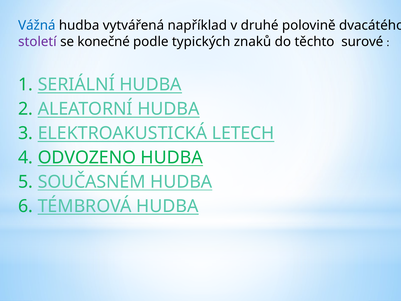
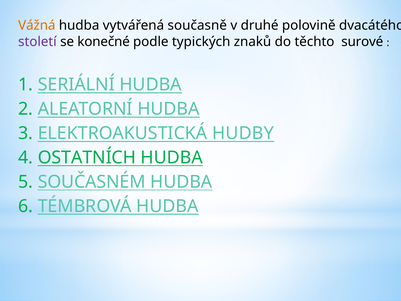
Vážná colour: blue -> orange
například: například -> současně
LETECH: LETECH -> HUDBY
ODVOZENO: ODVOZENO -> OSTATNÍCH
